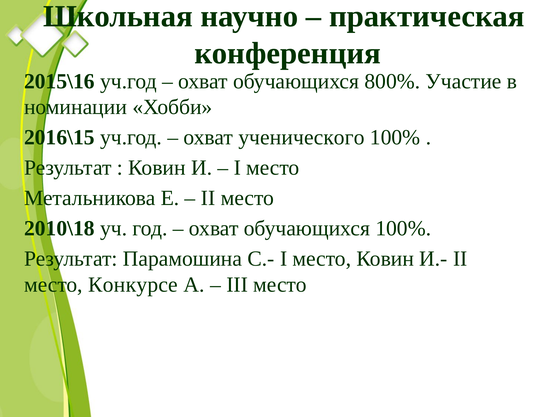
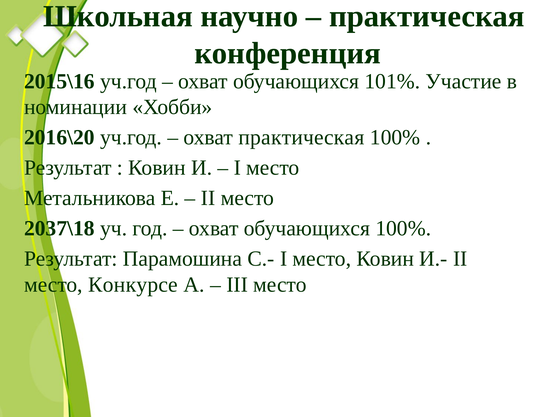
800%: 800% -> 101%
2016\15: 2016\15 -> 2016\20
охват ученического: ученического -> практическая
2010\18: 2010\18 -> 2037\18
